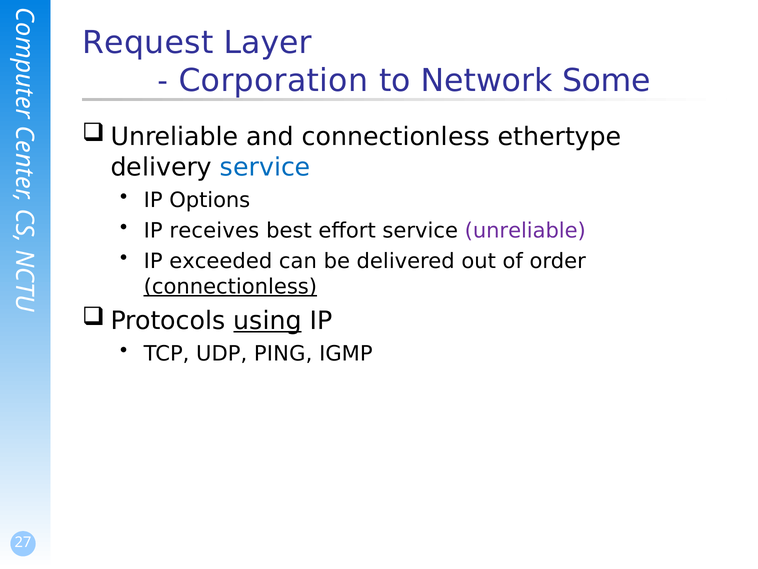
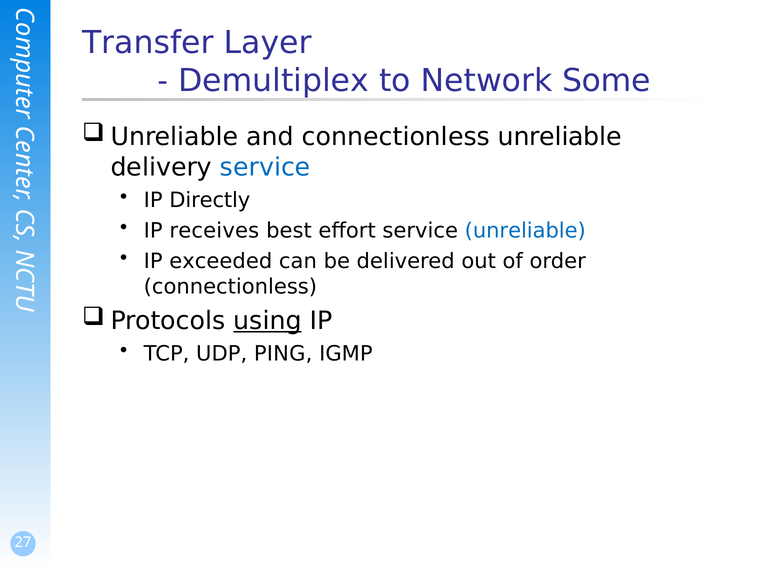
Request: Request -> Transfer
Corporation: Corporation -> Demultiplex
connectionless ethertype: ethertype -> unreliable
Options: Options -> Directly
unreliable at (525, 231) colour: purple -> blue
connectionless at (230, 286) underline: present -> none
